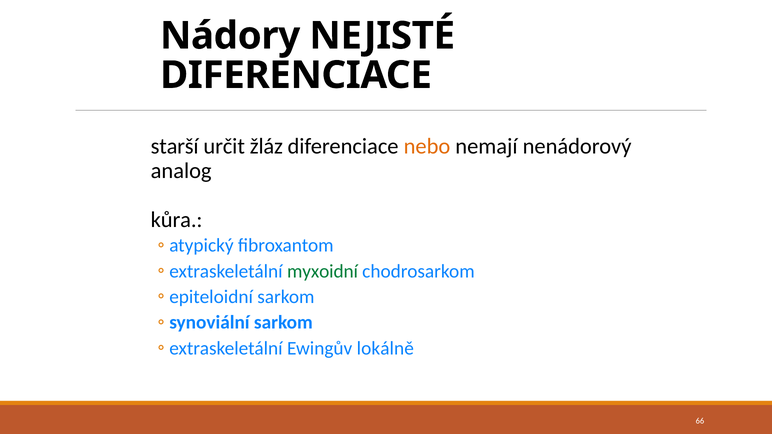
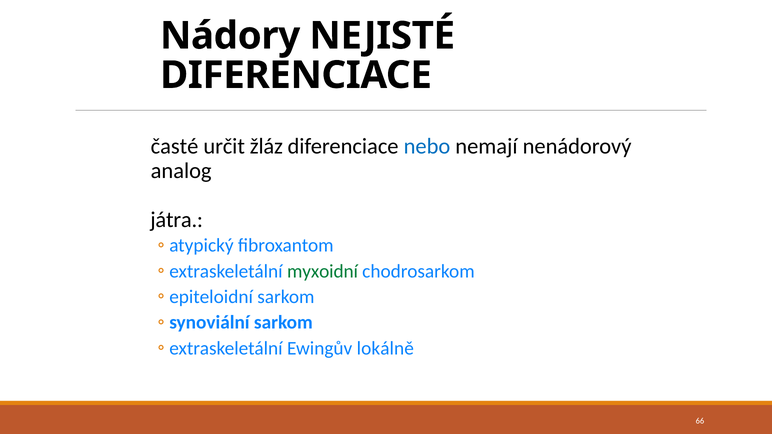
starší: starší -> časté
nebo colour: orange -> blue
kůra: kůra -> játra
